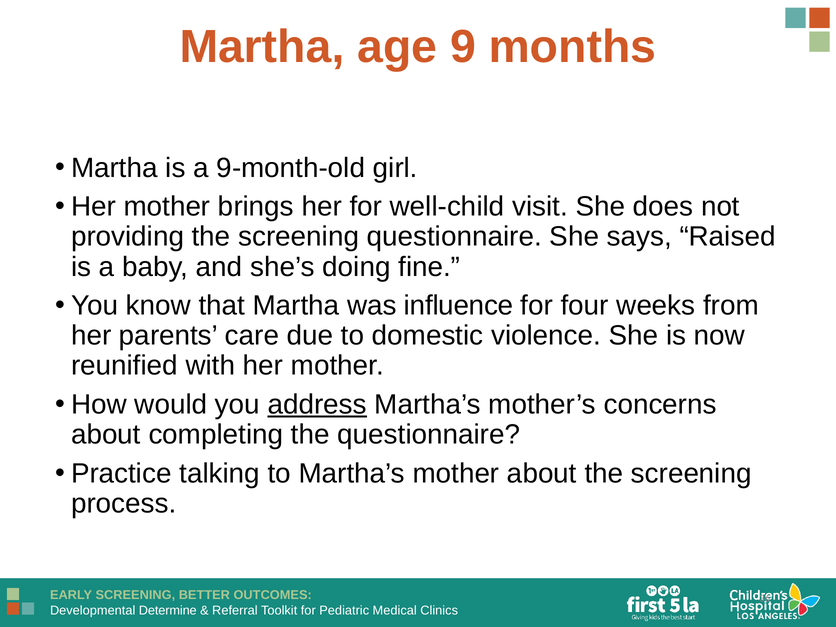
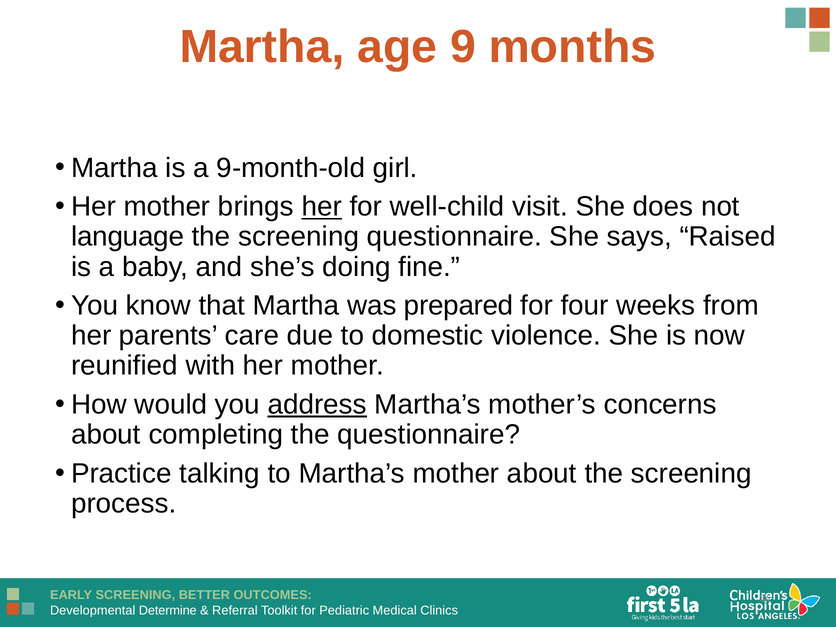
her at (322, 207) underline: none -> present
providing: providing -> language
influence: influence -> prepared
